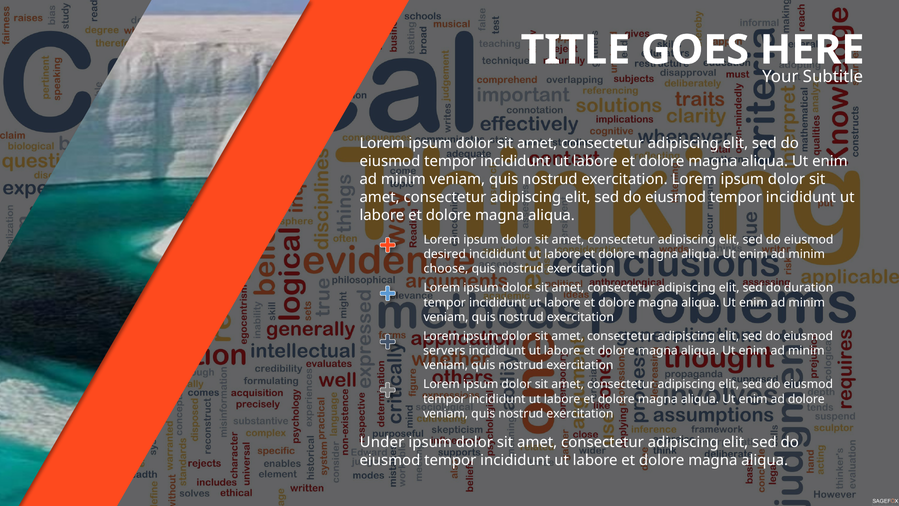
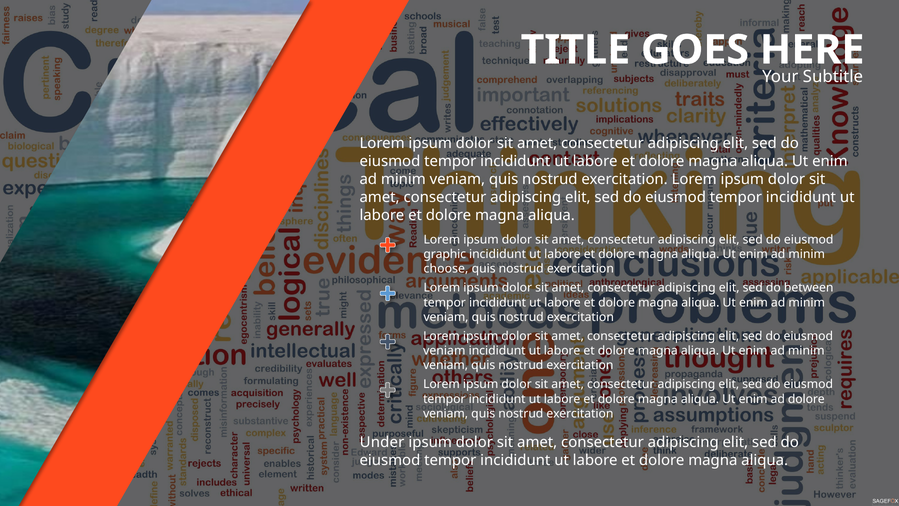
desired: desired -> graphic
duration: duration -> between
servers at (444, 351): servers -> veniam
